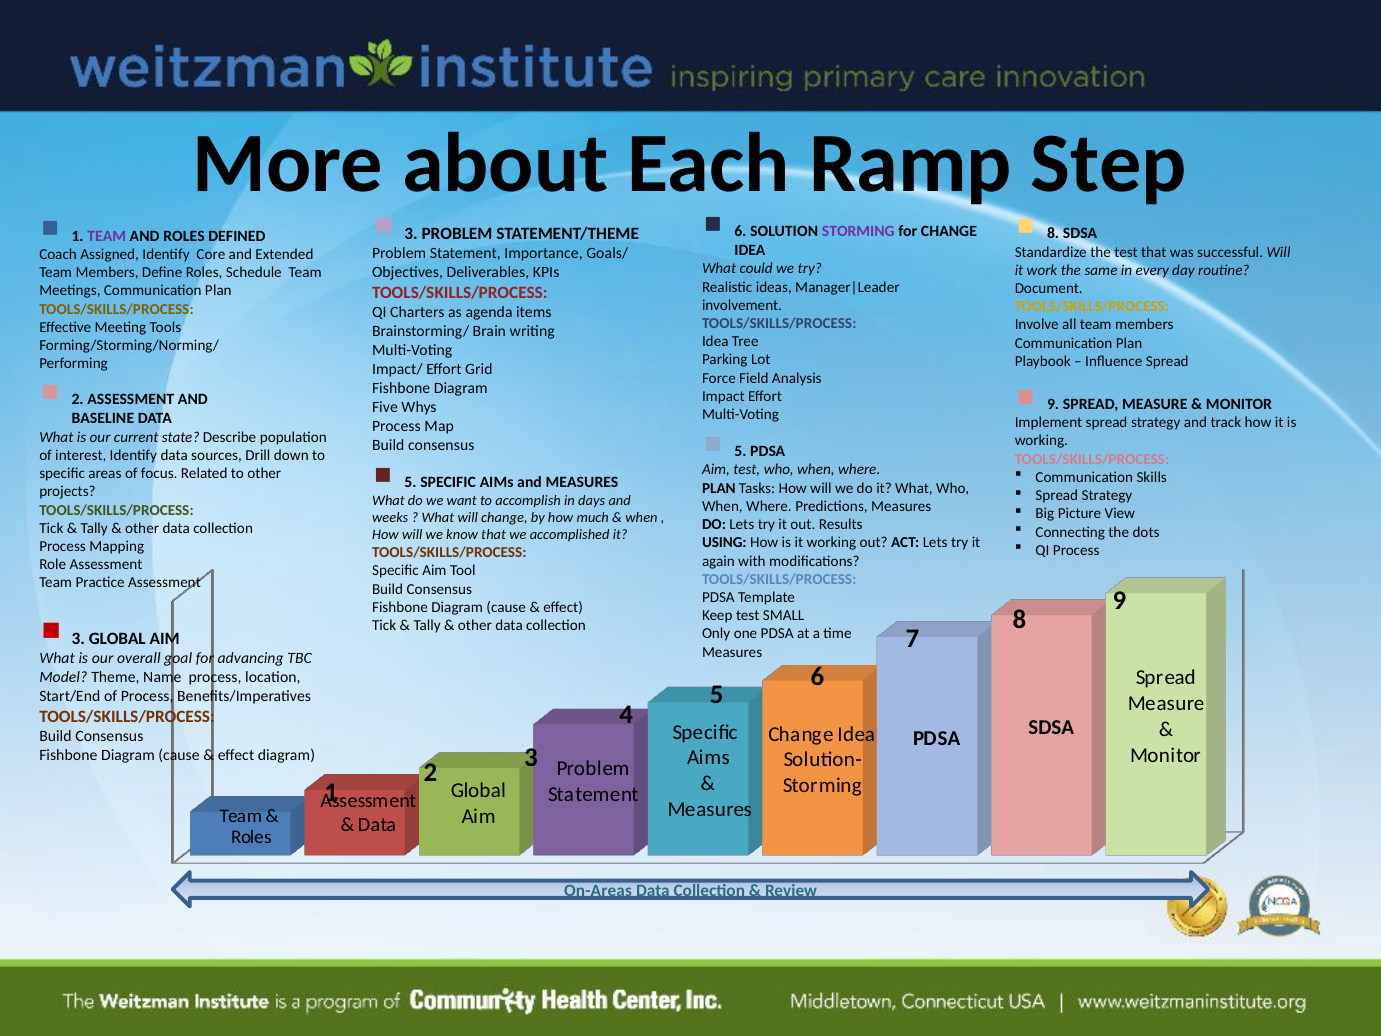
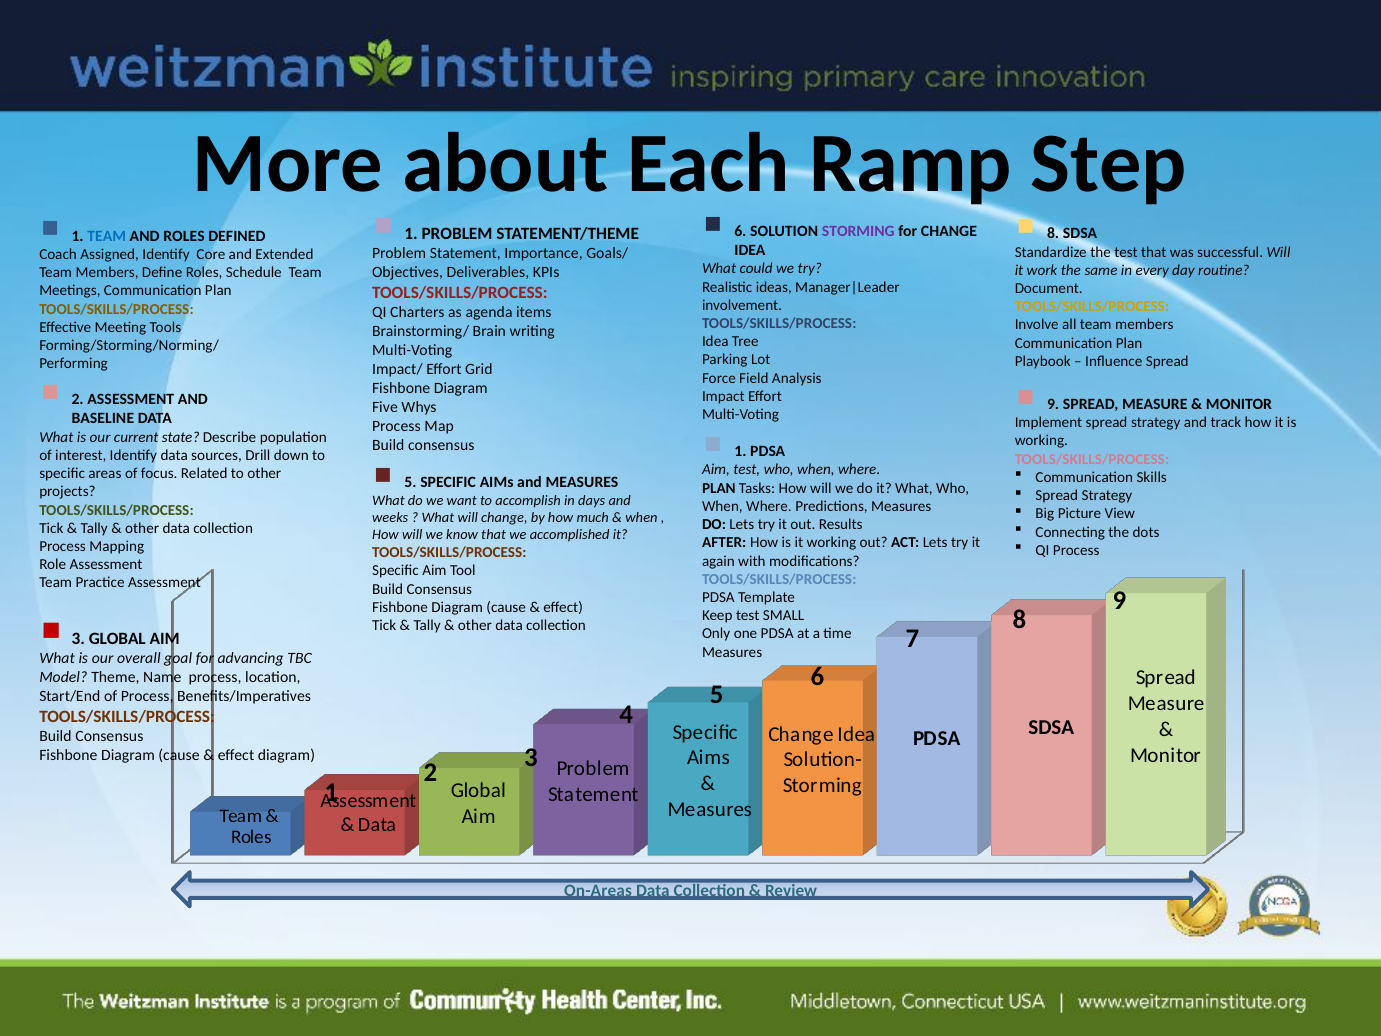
3 at (411, 234): 3 -> 1
TEAM at (107, 236) colour: purple -> blue
5 at (740, 451): 5 -> 1
USING: USING -> AFTER
